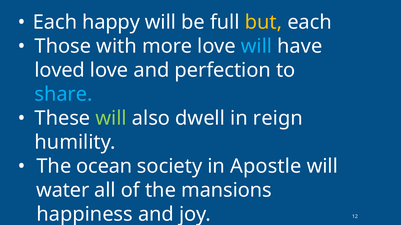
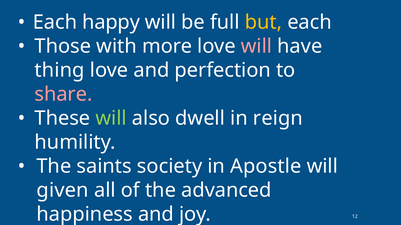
will at (256, 46) colour: light blue -> pink
loved: loved -> thing
share colour: light blue -> pink
ocean: ocean -> saints
water: water -> given
mansions: mansions -> advanced
